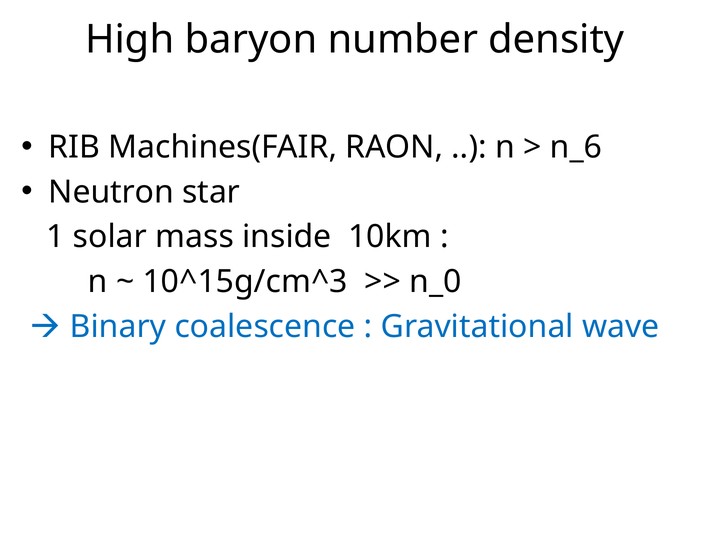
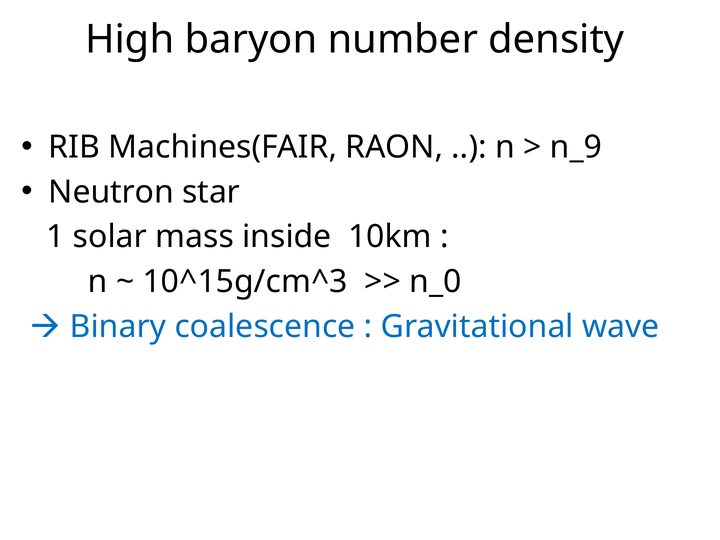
n_6: n_6 -> n_9
